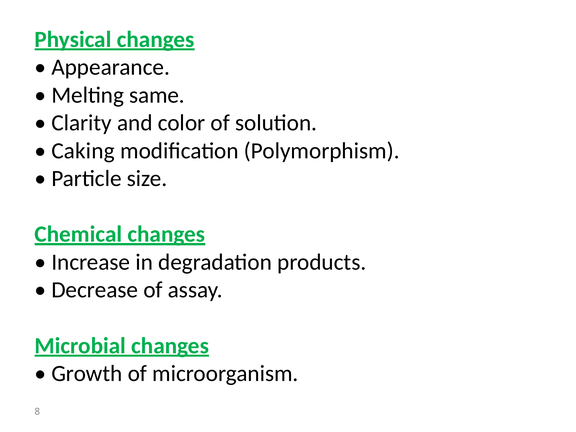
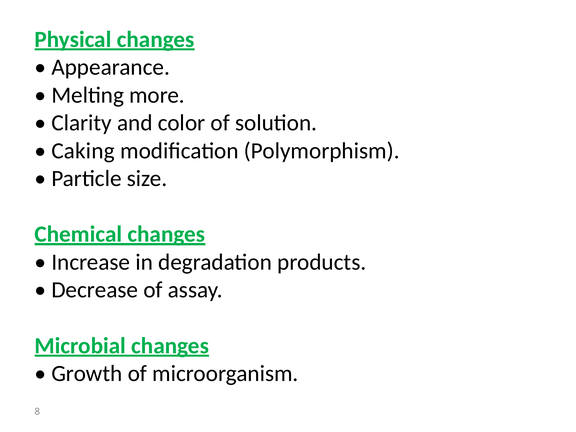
same: same -> more
